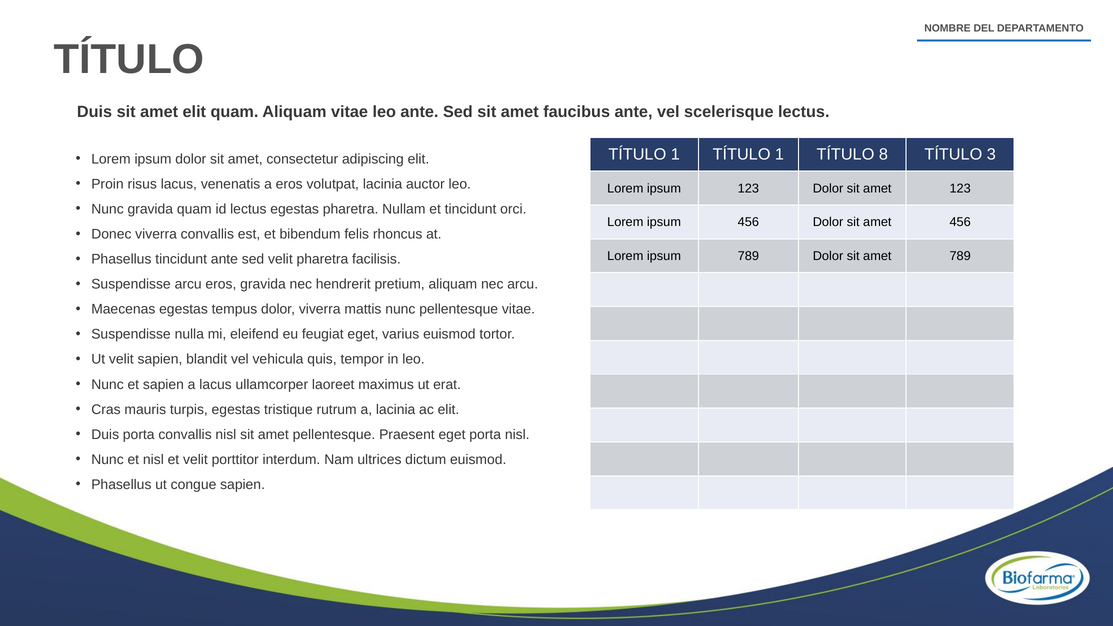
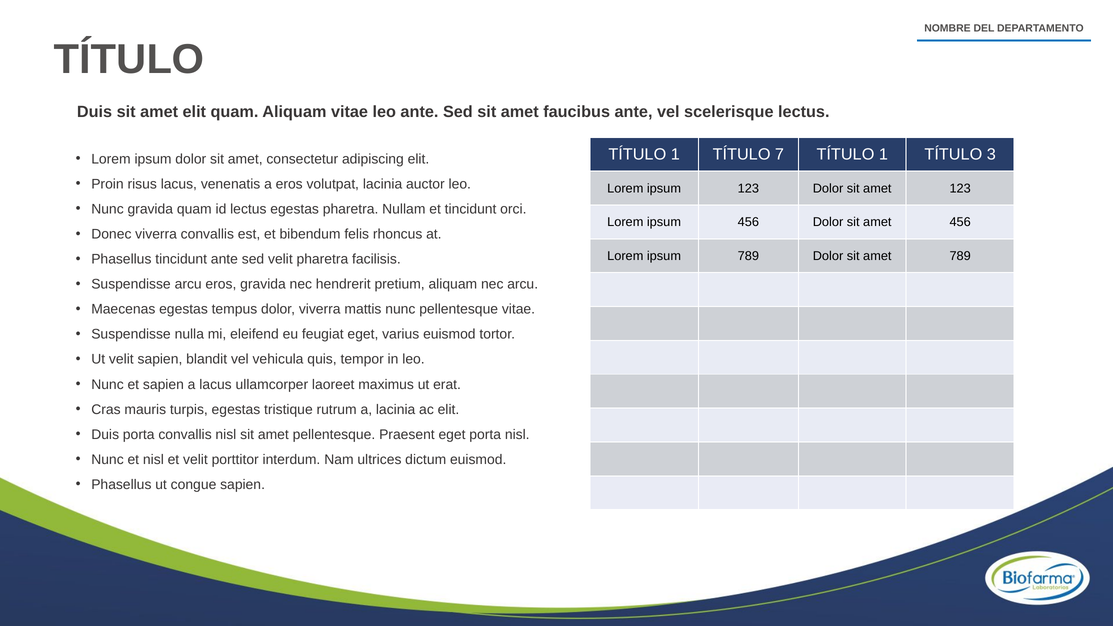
1 TÍTULO 1: 1 -> 7
8 at (883, 155): 8 -> 1
